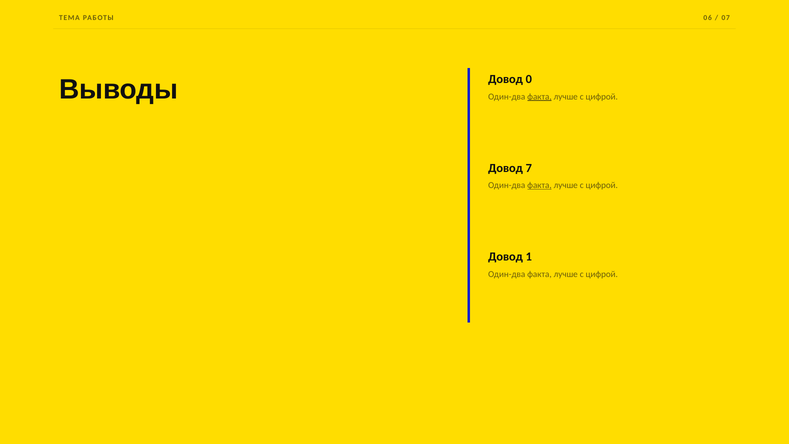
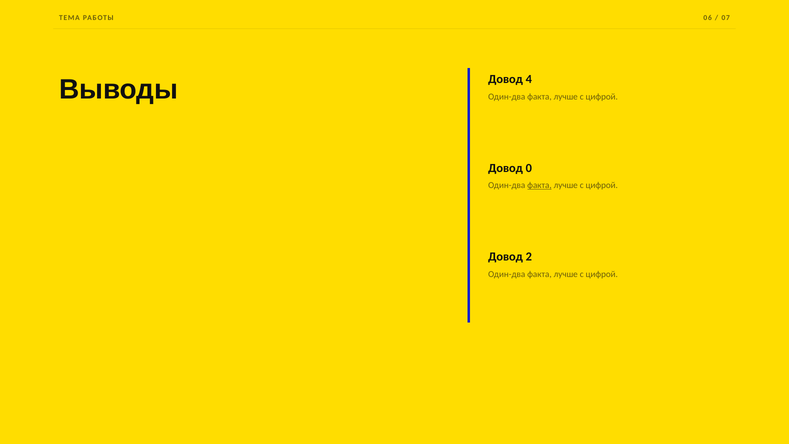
0: 0 -> 4
факта at (539, 97) underline: present -> none
7: 7 -> 0
1: 1 -> 2
